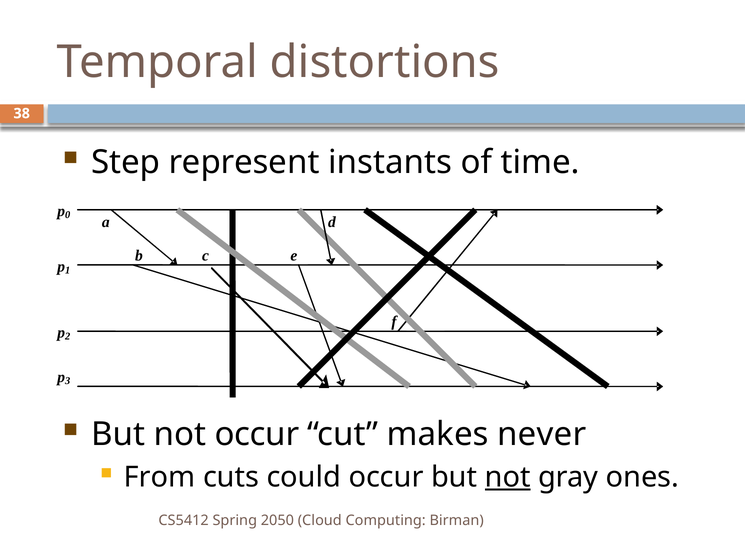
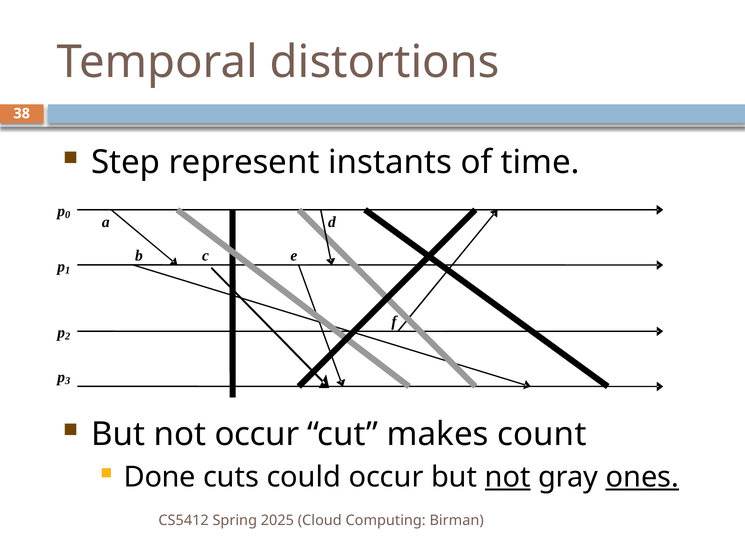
never: never -> count
From: From -> Done
ones underline: none -> present
2050: 2050 -> 2025
